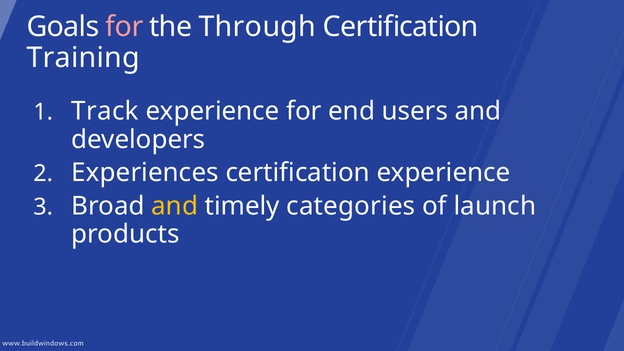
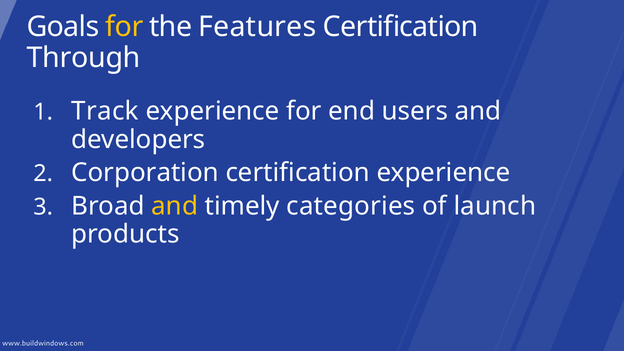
for at (124, 27) colour: pink -> yellow
Through: Through -> Features
Training: Training -> Through
Experiences: Experiences -> Corporation
